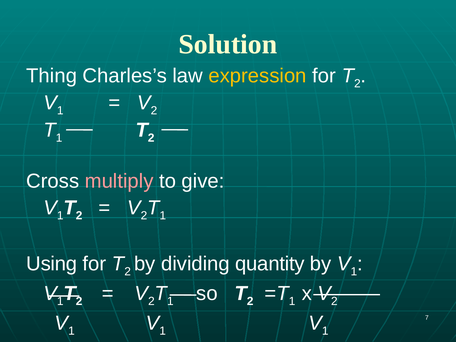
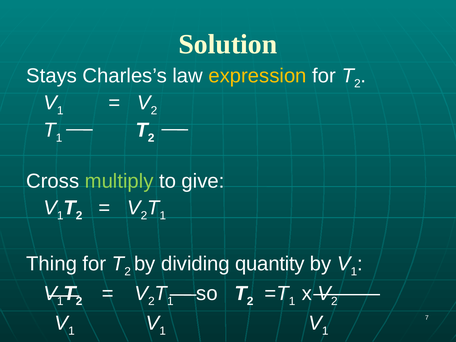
Thing: Thing -> Stays
multiply colour: pink -> light green
Using: Using -> Thing
